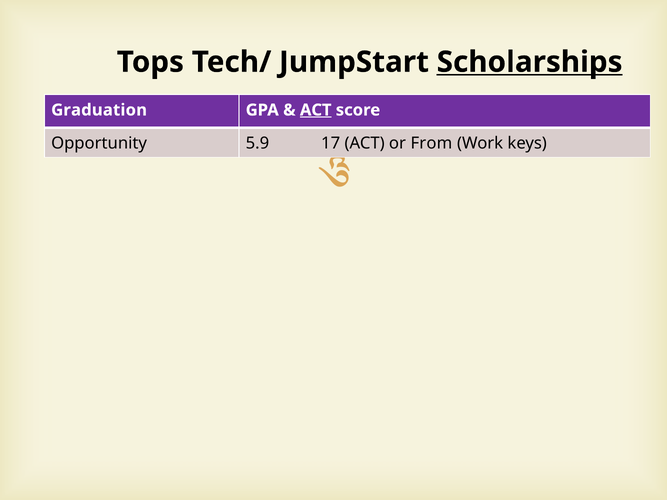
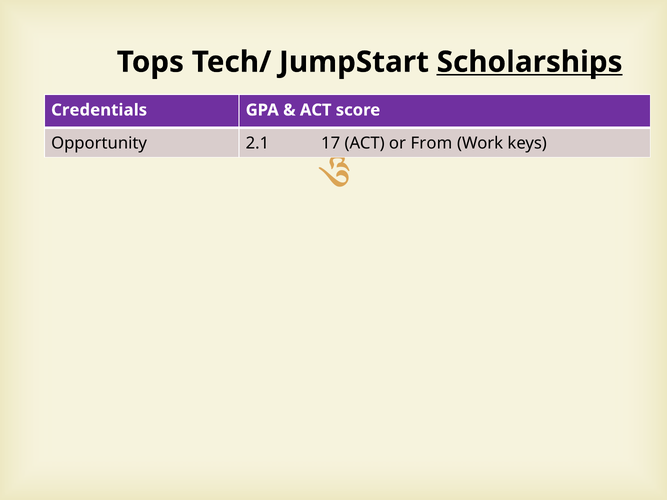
Graduation: Graduation -> Credentials
ACT at (316, 110) underline: present -> none
5.9: 5.9 -> 2.1
